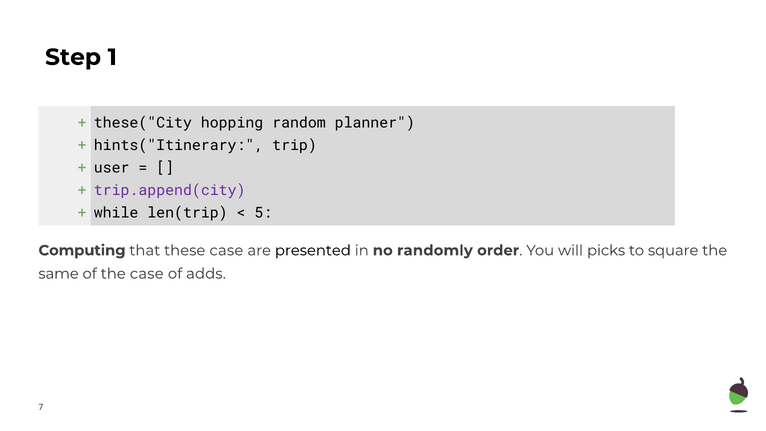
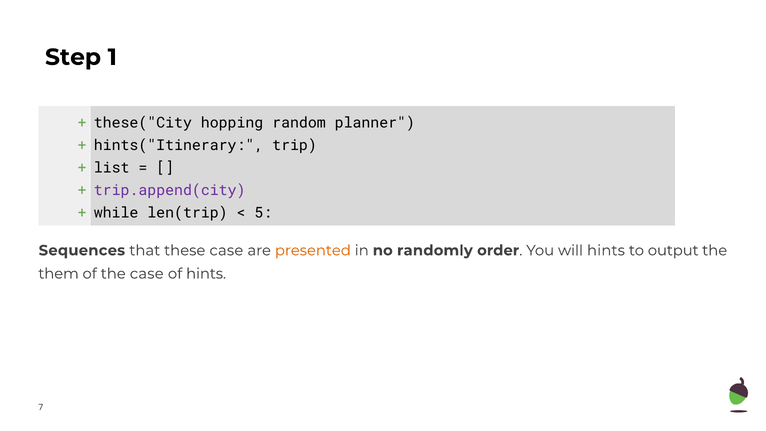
user: user -> list
Computing: Computing -> Sequences
presented colour: black -> orange
will picks: picks -> hints
square: square -> output
same: same -> them
of adds: adds -> hints
